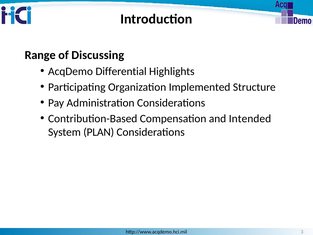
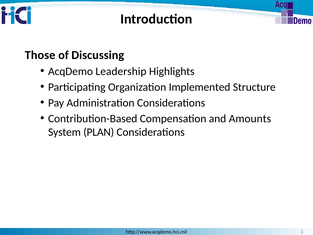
Range: Range -> Those
Differential: Differential -> Leadership
Intended: Intended -> Amounts
